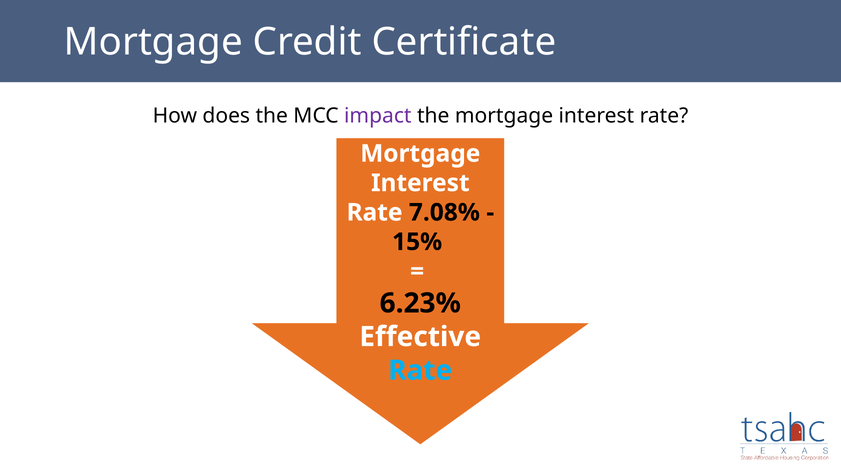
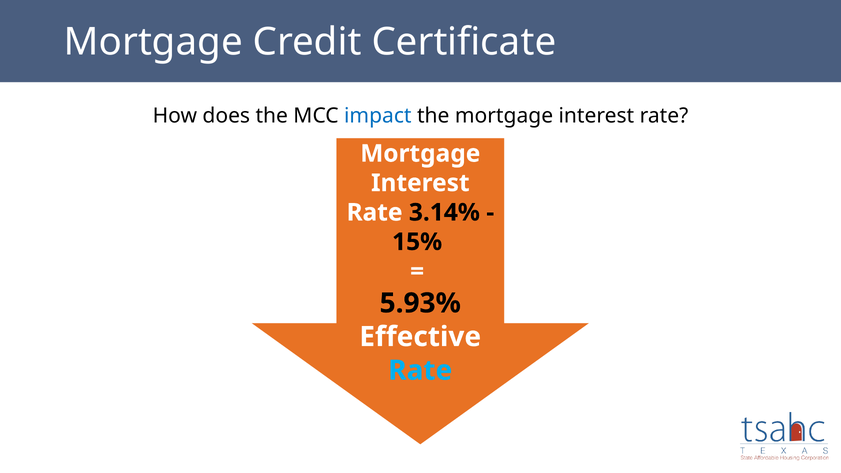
impact colour: purple -> blue
7.08%: 7.08% -> 3.14%
6.23%: 6.23% -> 5.93%
